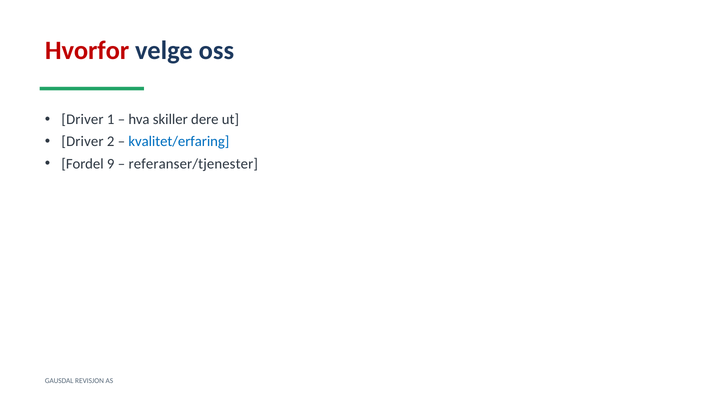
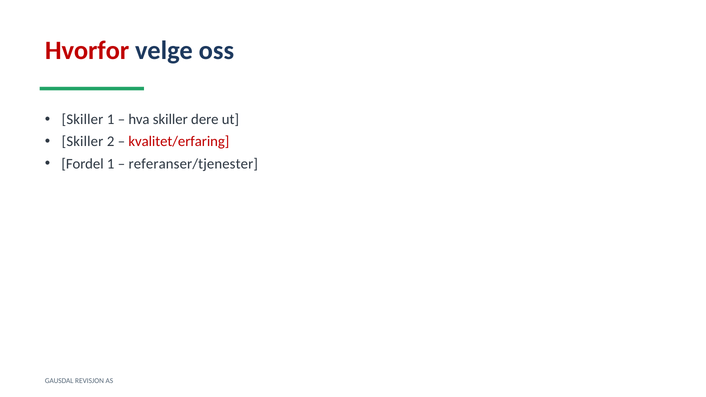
Driver at (83, 120): Driver -> Skiller
Driver at (83, 142): Driver -> Skiller
kvalitet/erfaring colour: blue -> red
Fordel 9: 9 -> 1
